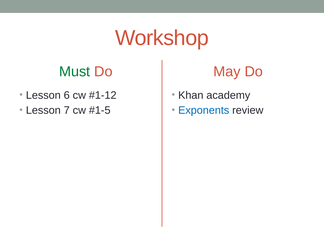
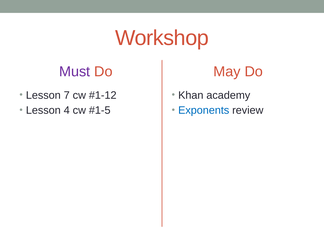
Must colour: green -> purple
6: 6 -> 7
7: 7 -> 4
